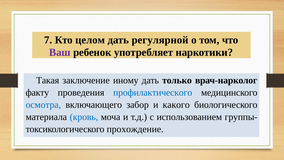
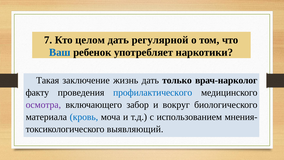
Ваш colour: purple -> blue
иному: иному -> жизнь
осмотра colour: blue -> purple
какого: какого -> вокруг
группы-: группы- -> мнения-
прохождение: прохождение -> выявляющий
